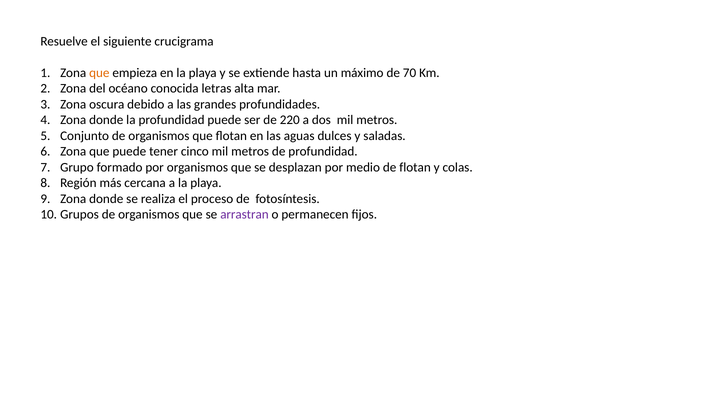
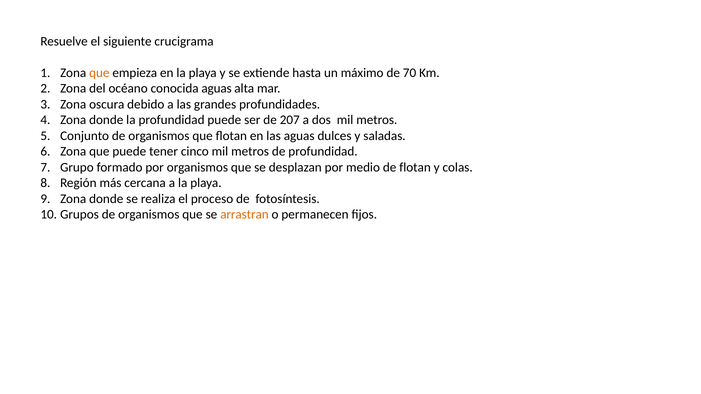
conocida letras: letras -> aguas
220: 220 -> 207
arrastran colour: purple -> orange
